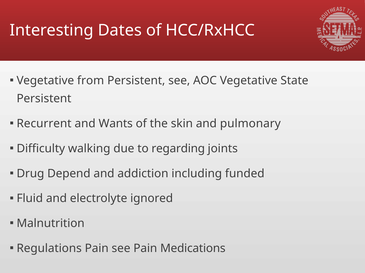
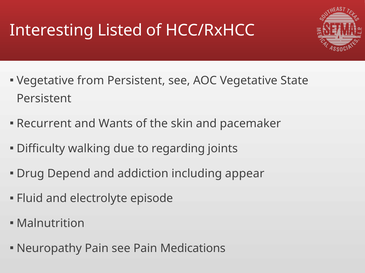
Dates: Dates -> Listed
pulmonary: pulmonary -> pacemaker
funded: funded -> appear
ignored: ignored -> episode
Regulations: Regulations -> Neuropathy
